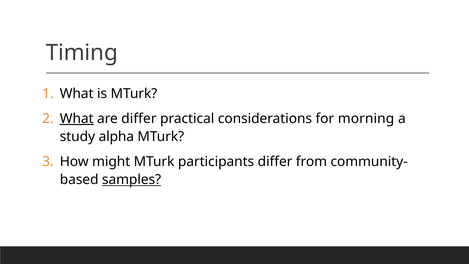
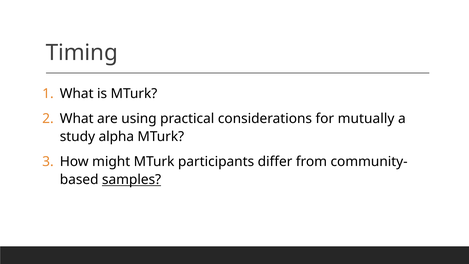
What at (77, 119) underline: present -> none
are differ: differ -> using
morning: morning -> mutually
